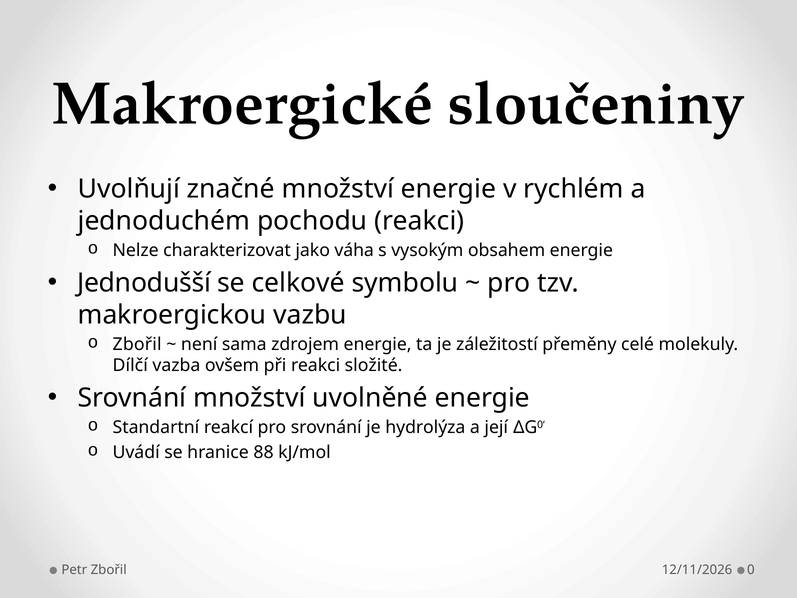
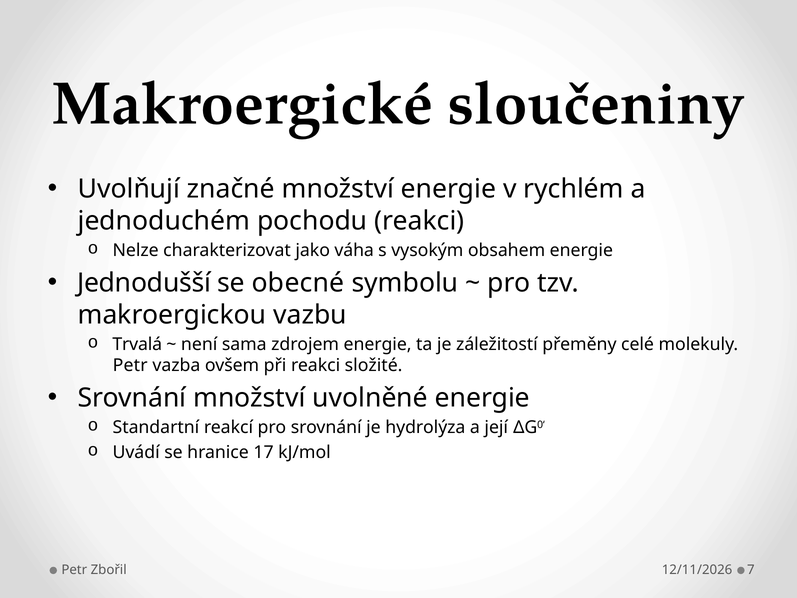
celkové: celkové -> obecné
Zbořil at (137, 344): Zbořil -> Trvalá
Dílčí at (130, 365): Dílčí -> Petr
88: 88 -> 17
0: 0 -> 7
